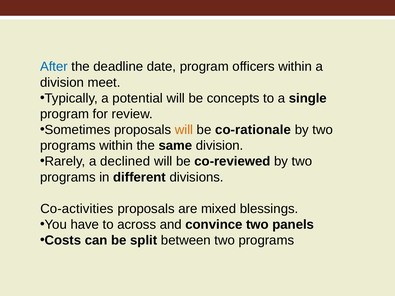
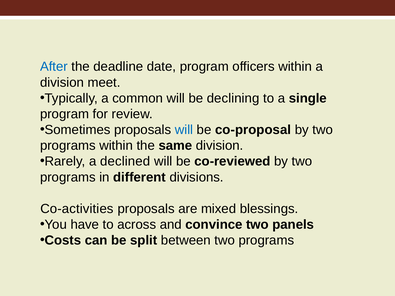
potential: potential -> common
concepts: concepts -> declining
will at (184, 130) colour: orange -> blue
co-rationale: co-rationale -> co-proposal
